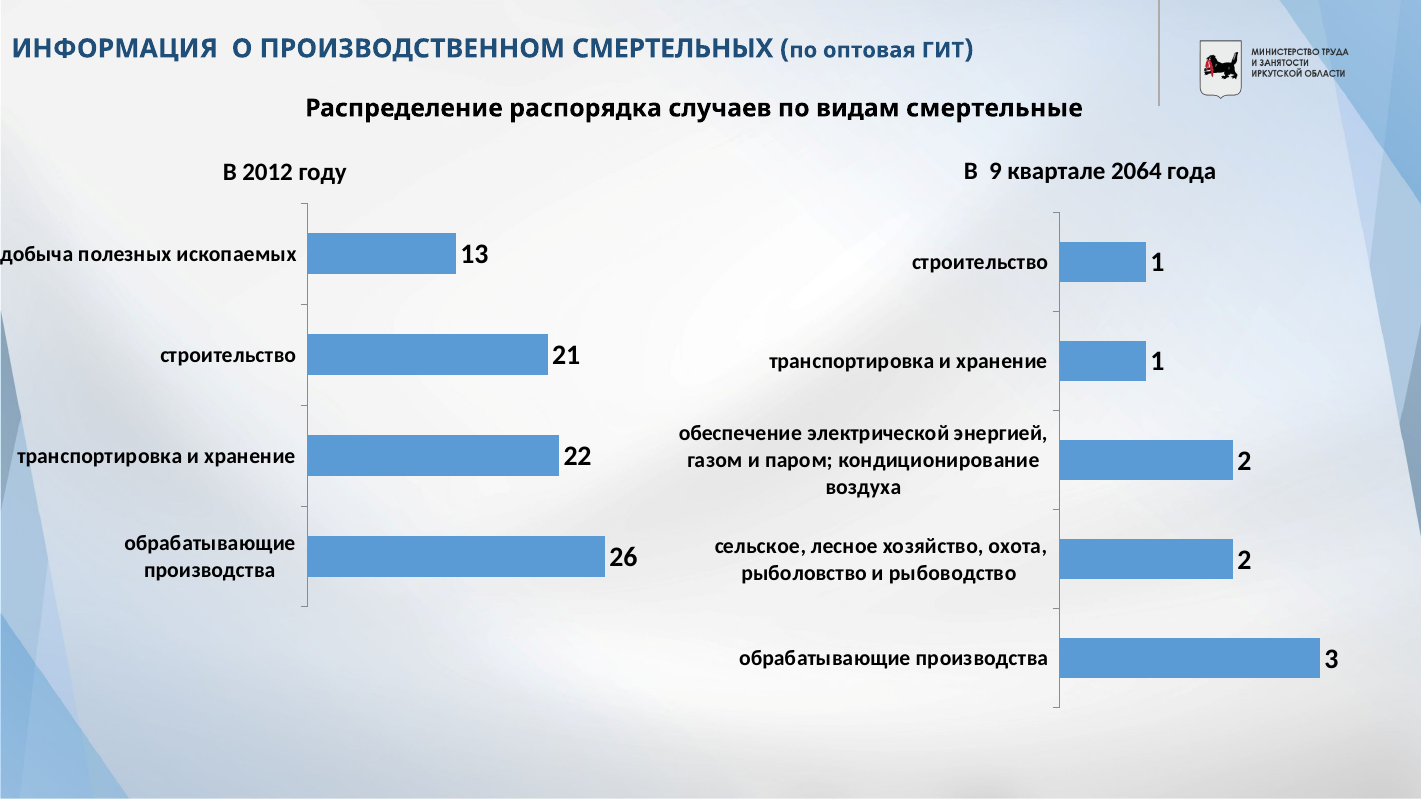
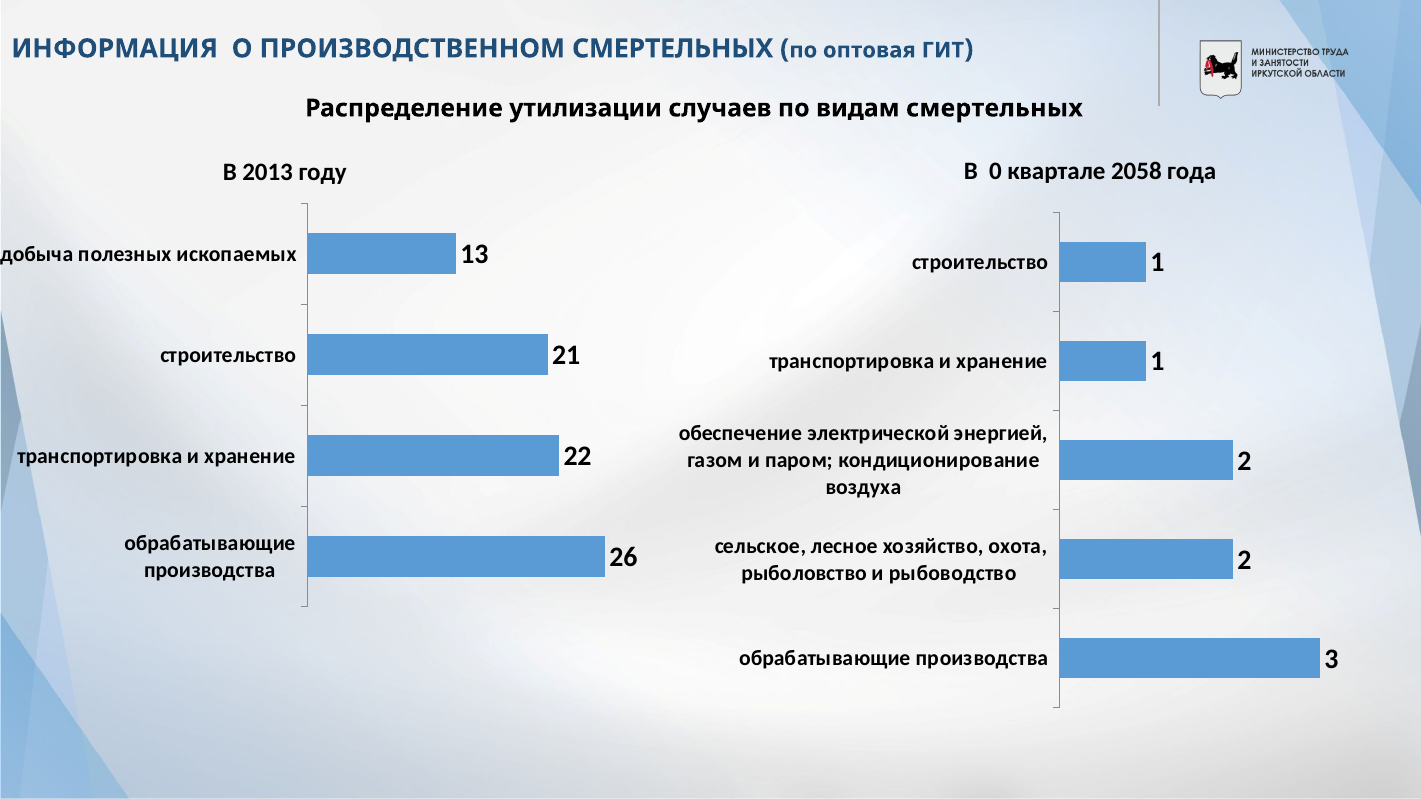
распорядка: распорядка -> утилизации
видам смертельные: смертельные -> смертельных
9: 9 -> 0
2064: 2064 -> 2058
2012: 2012 -> 2013
